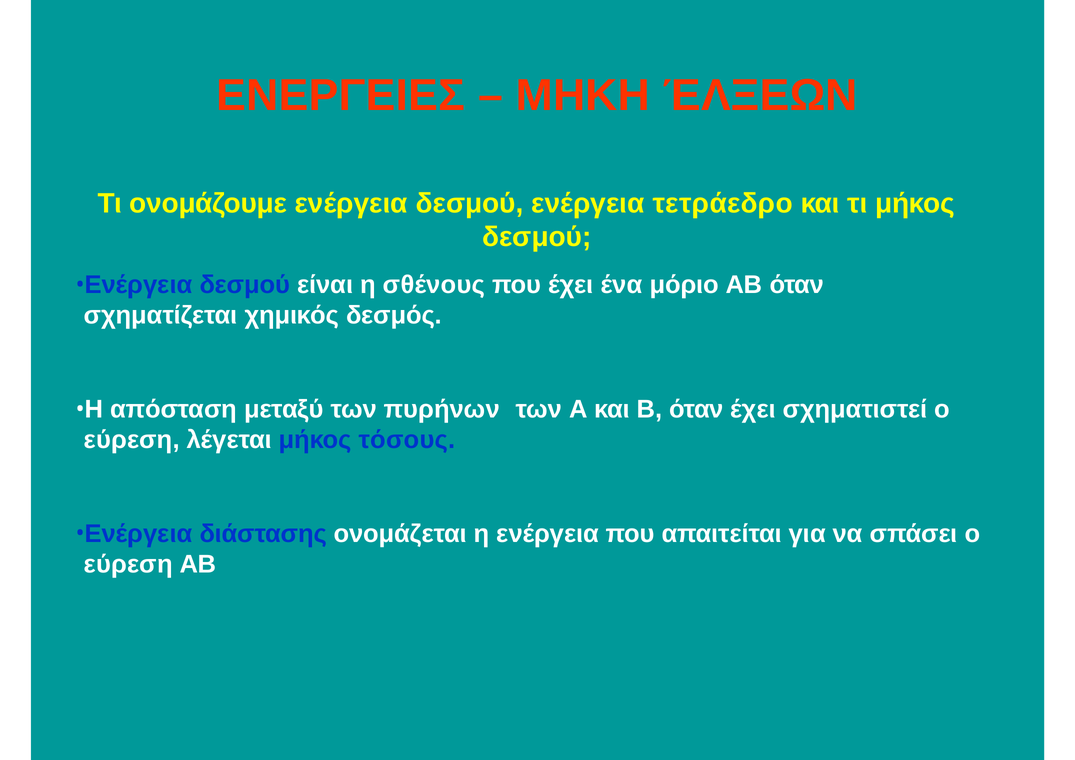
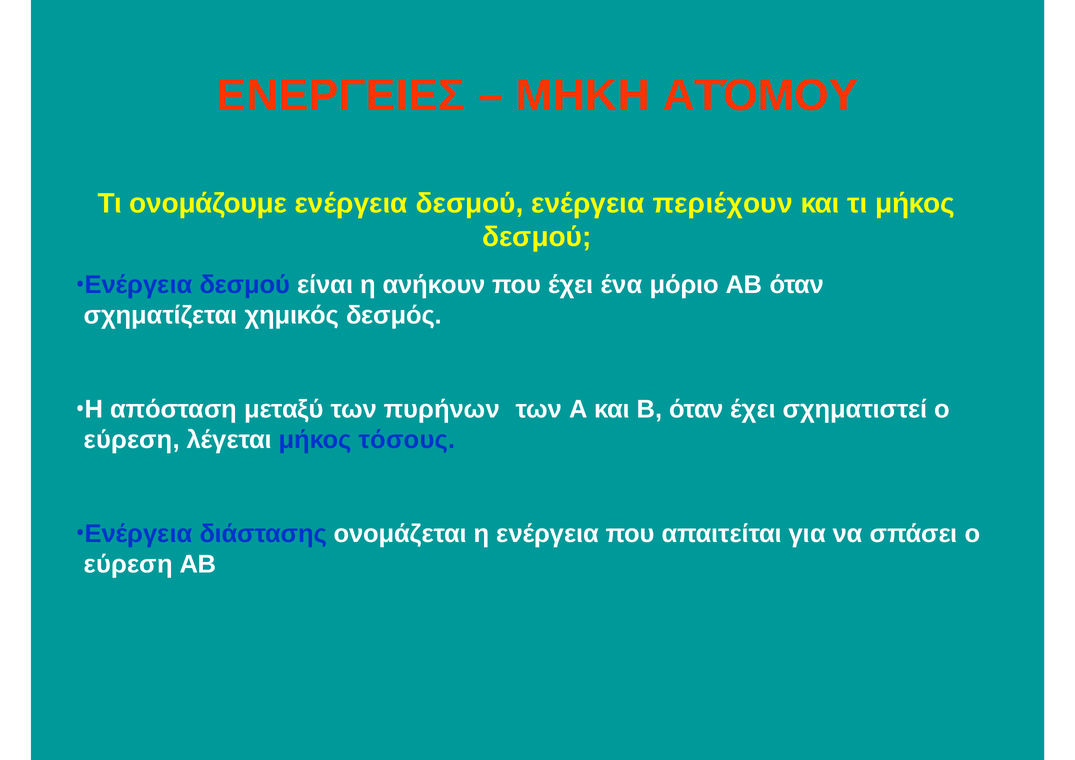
ΈΛΞΕΩΝ: ΈΛΞΕΩΝ -> ΑΤΌΜΟΥ
τετράεδρο: τετράεδρο -> περιέχουν
σθένους: σθένους -> ανήκουν
